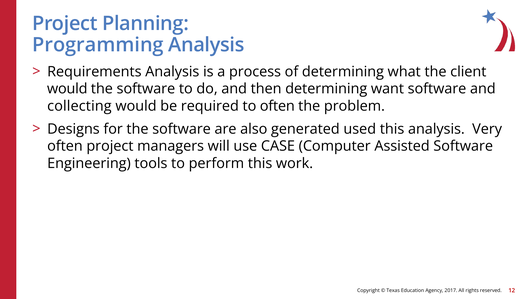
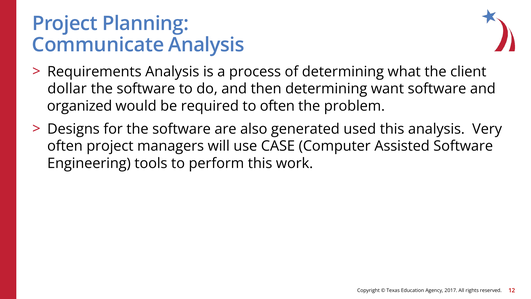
Programming: Programming -> Communicate
would at (67, 89): would -> dollar
collecting: collecting -> organized
